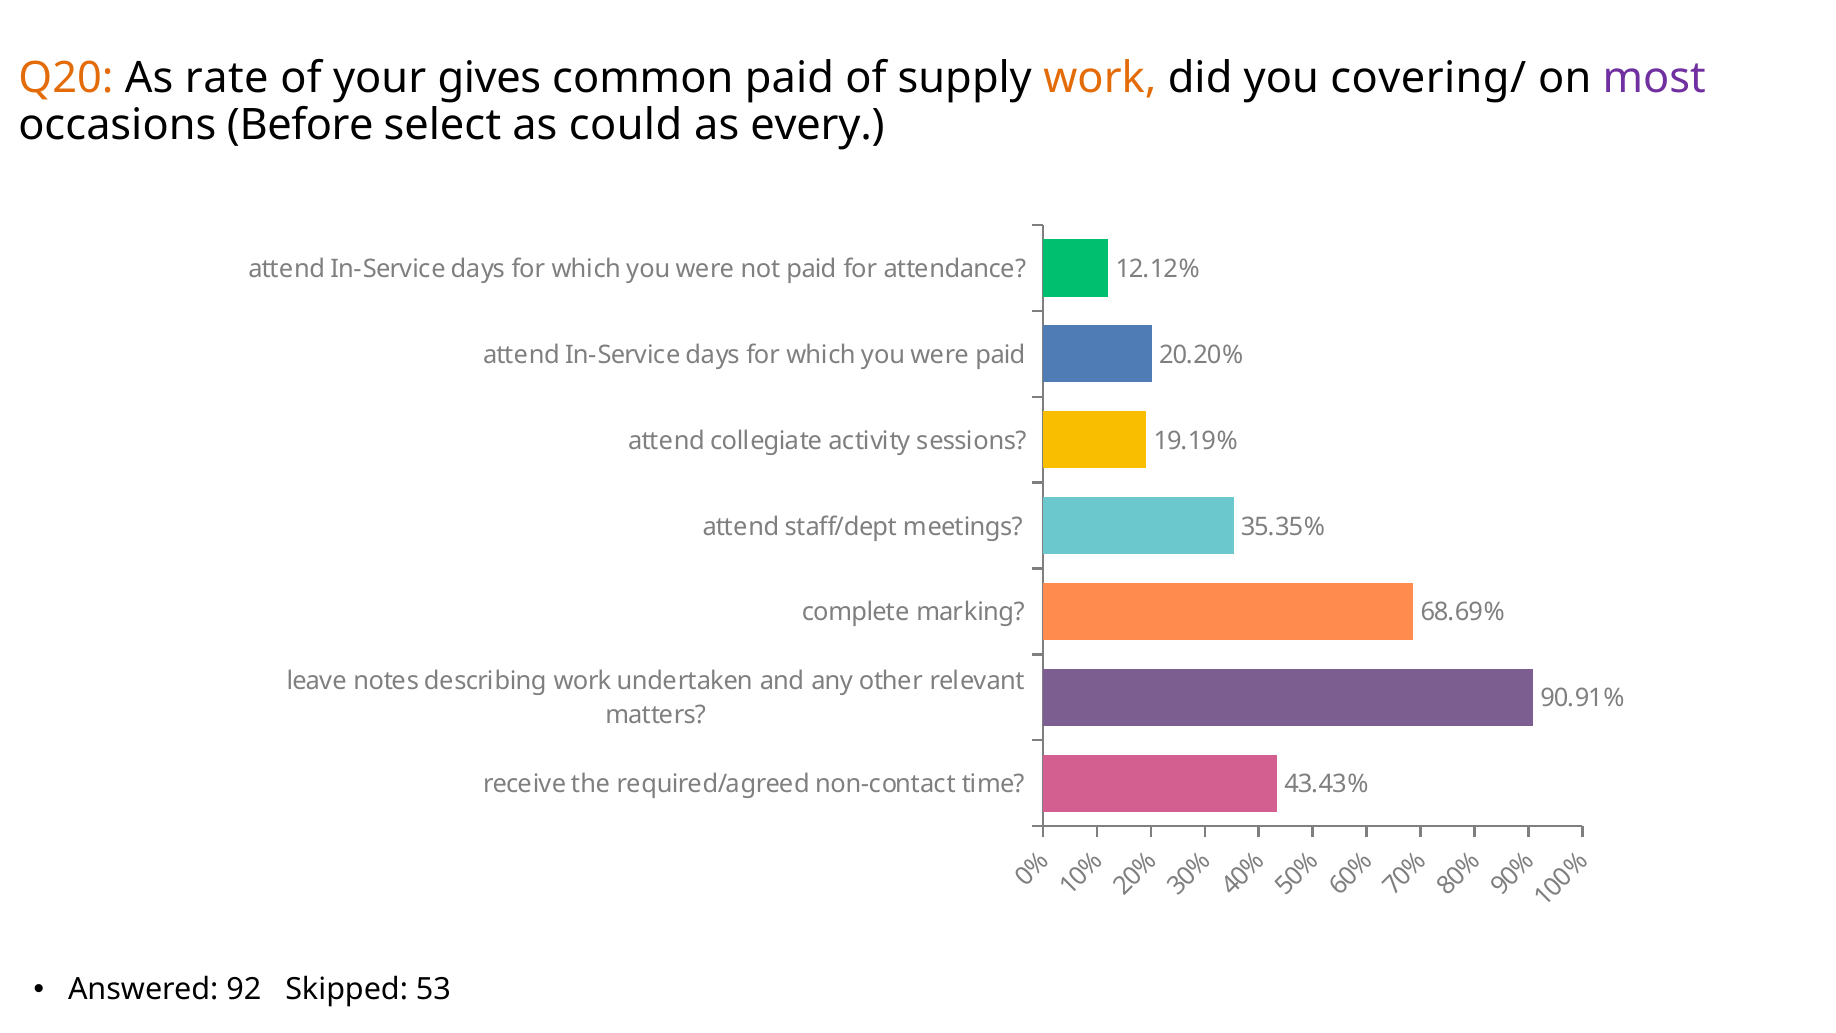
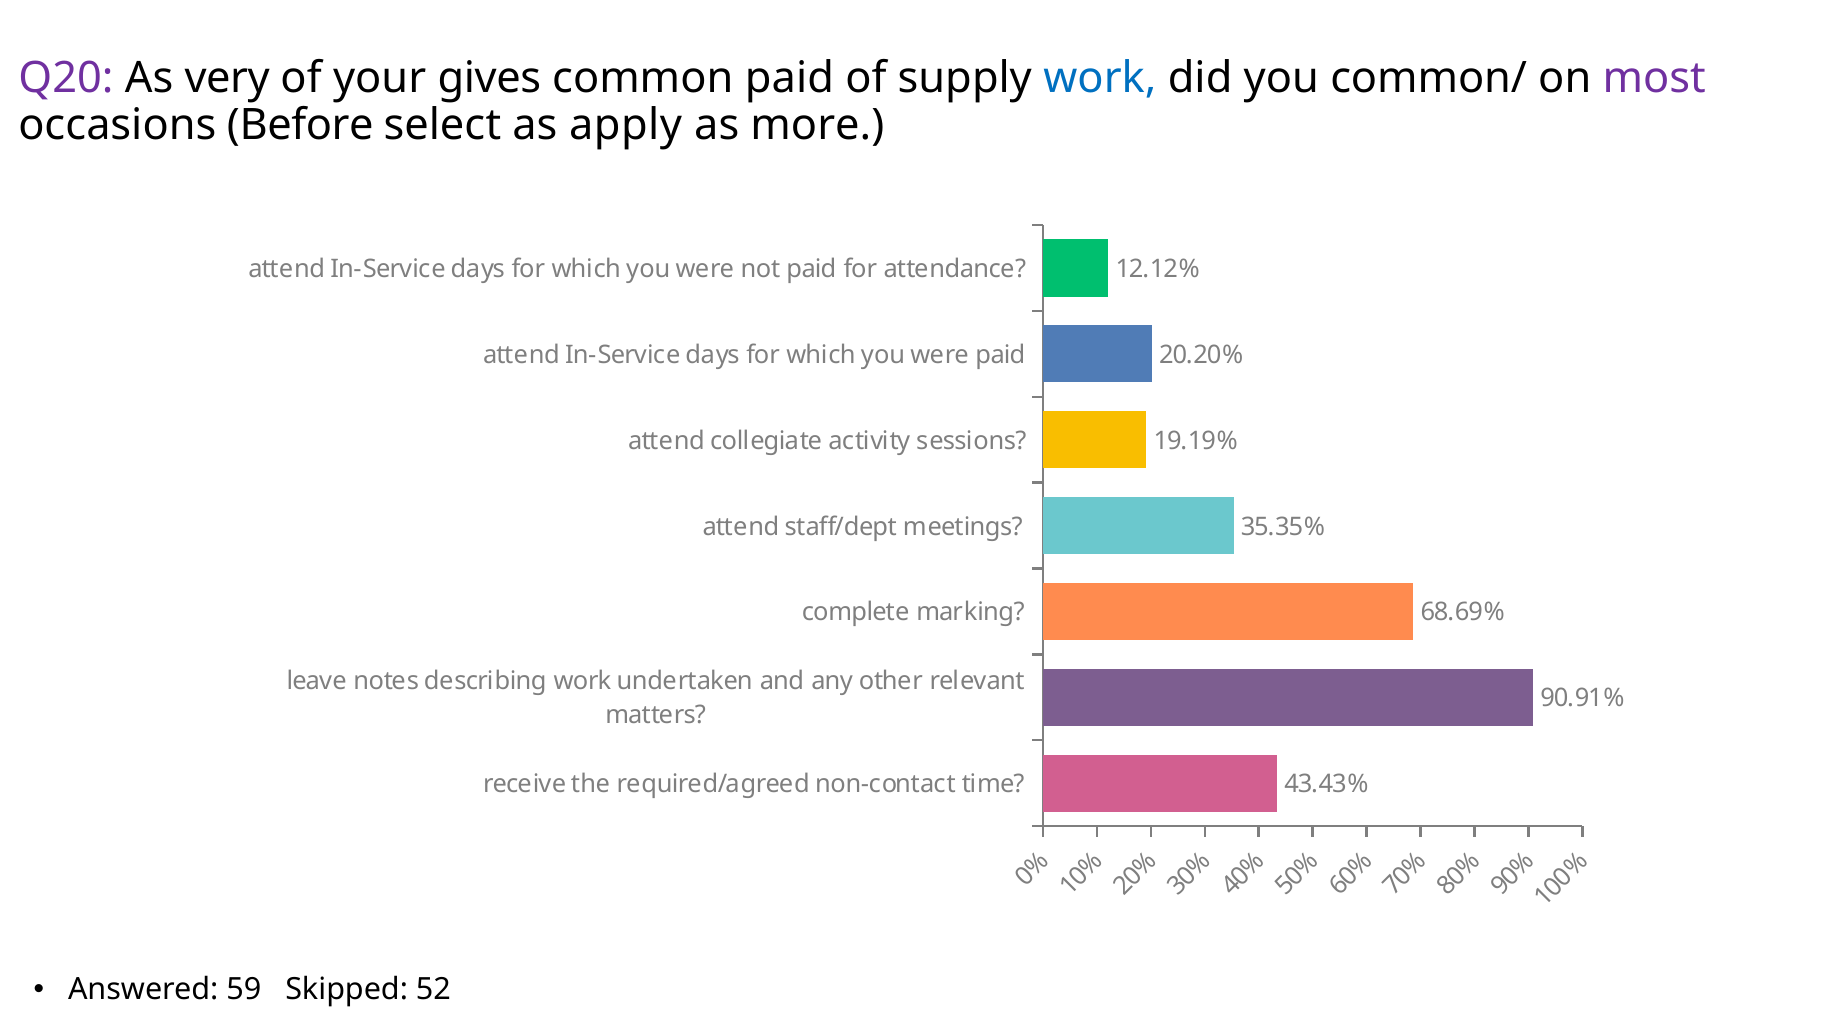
Q20 colour: orange -> purple
rate: rate -> very
work at (1100, 78) colour: orange -> blue
covering/: covering/ -> common/
could: could -> apply
every: every -> more
92: 92 -> 59
53: 53 -> 52
